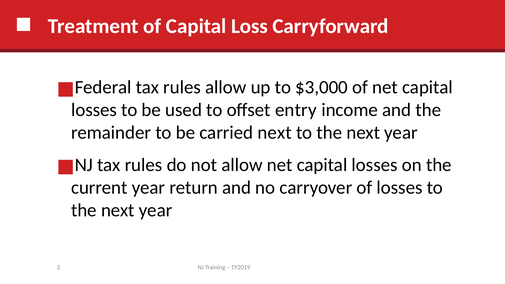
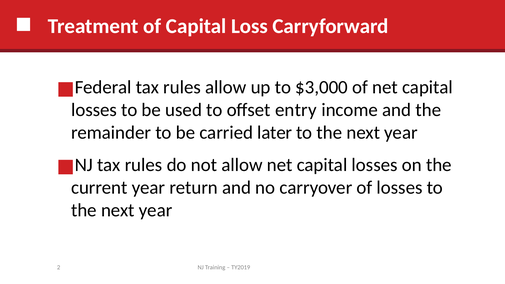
carried next: next -> later
